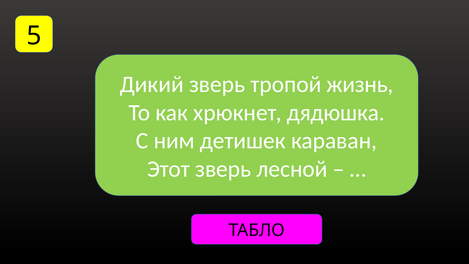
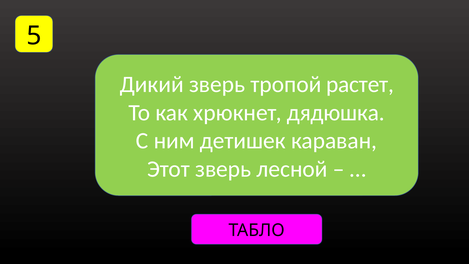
жизнь: жизнь -> растет
